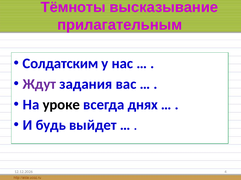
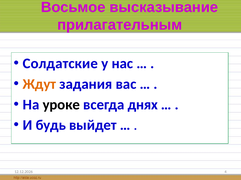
Тёмноты: Тёмноты -> Восьмое
Солдатским: Солдатским -> Солдатские
Ждут colour: purple -> orange
